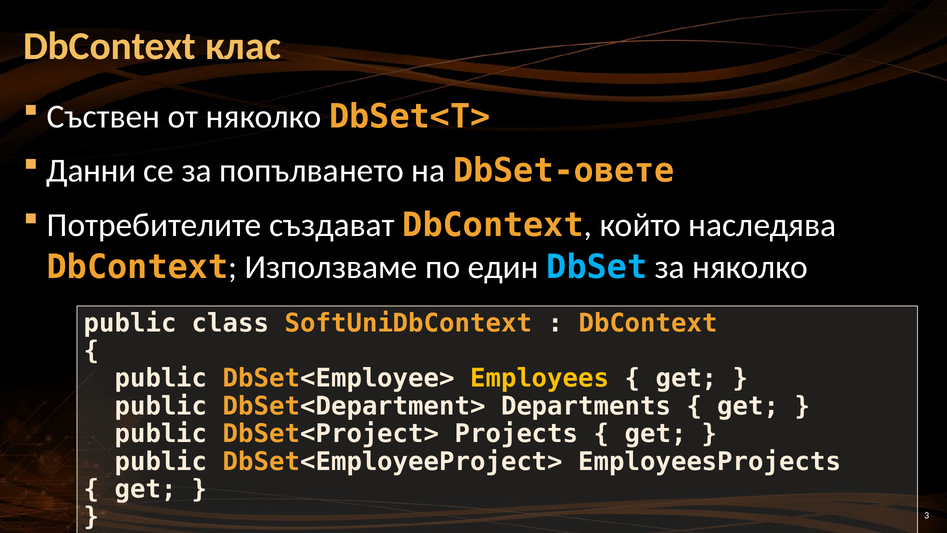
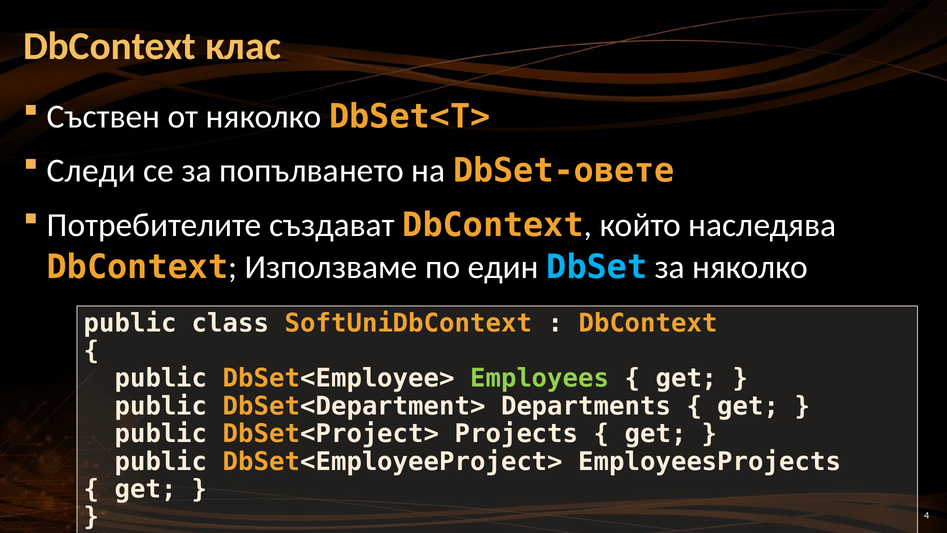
Данни: Данни -> Следи
Employees colour: yellow -> light green
3: 3 -> 4
